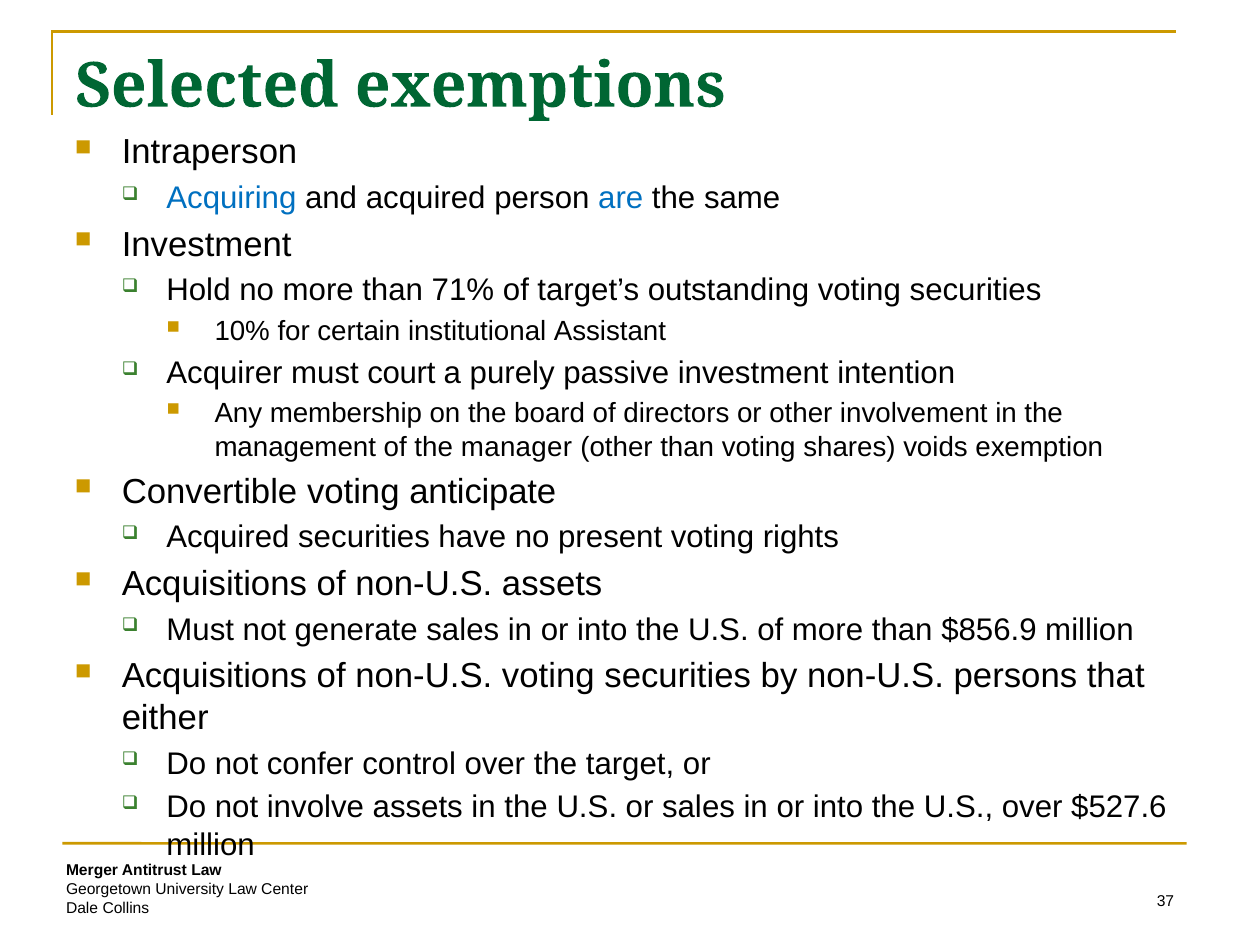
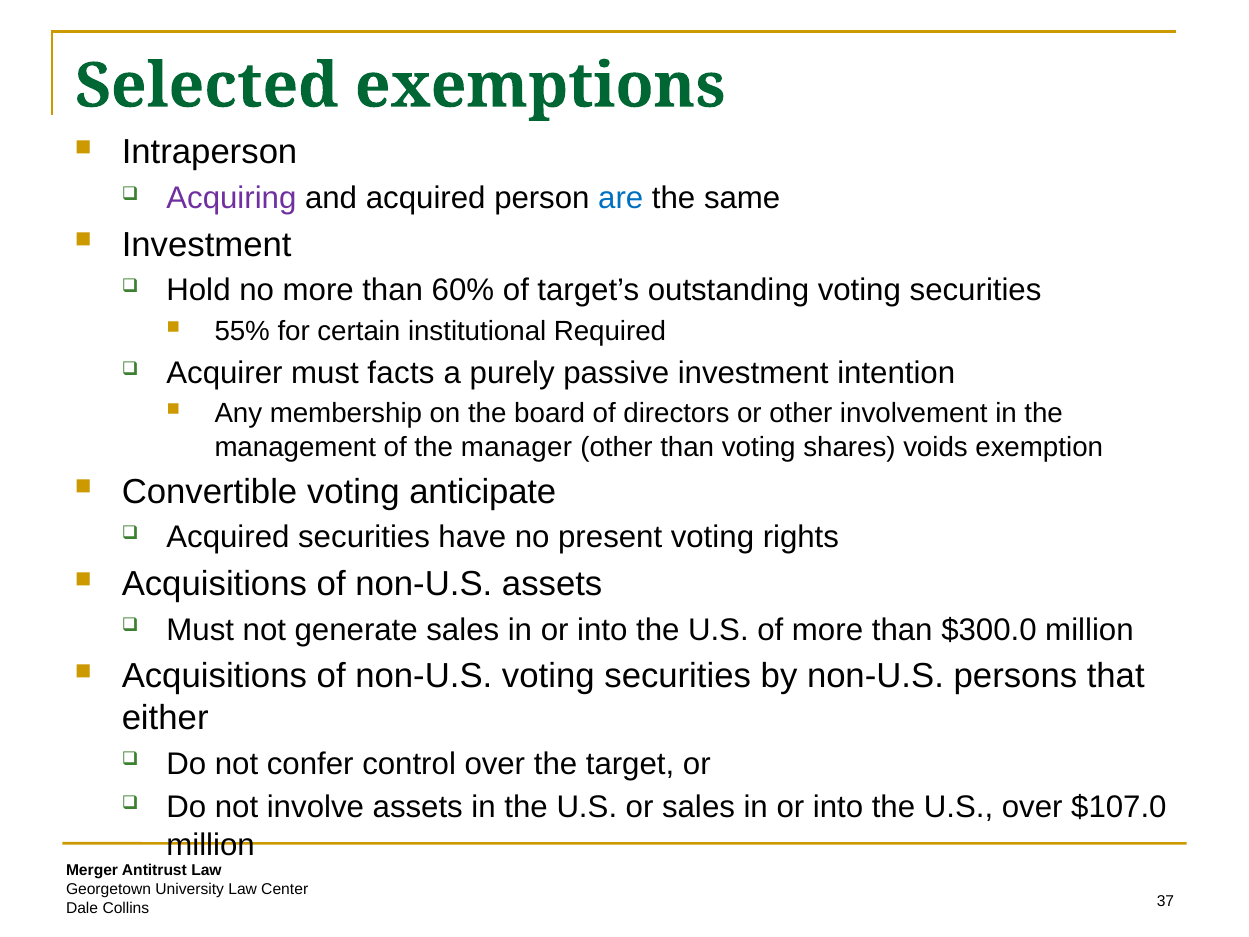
Acquiring colour: blue -> purple
71%: 71% -> 60%
10%: 10% -> 55%
Assistant: Assistant -> Required
court: court -> facts
$856.9: $856.9 -> $300.0
$527.6: $527.6 -> $107.0
